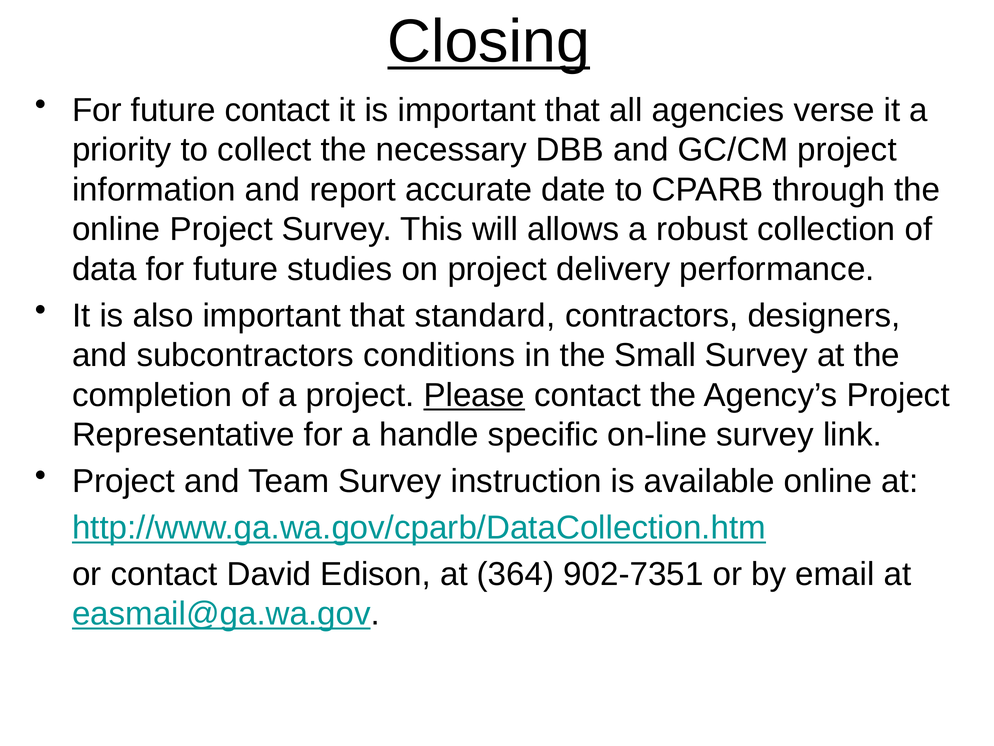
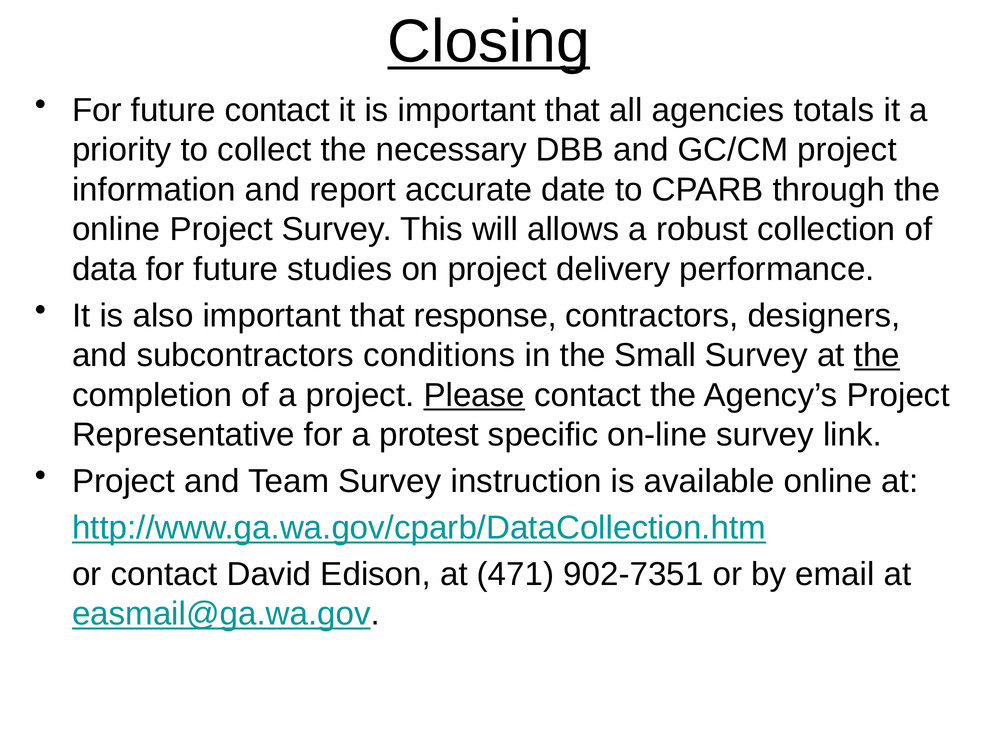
verse: verse -> totals
standard: standard -> response
the at (877, 355) underline: none -> present
handle: handle -> protest
364: 364 -> 471
